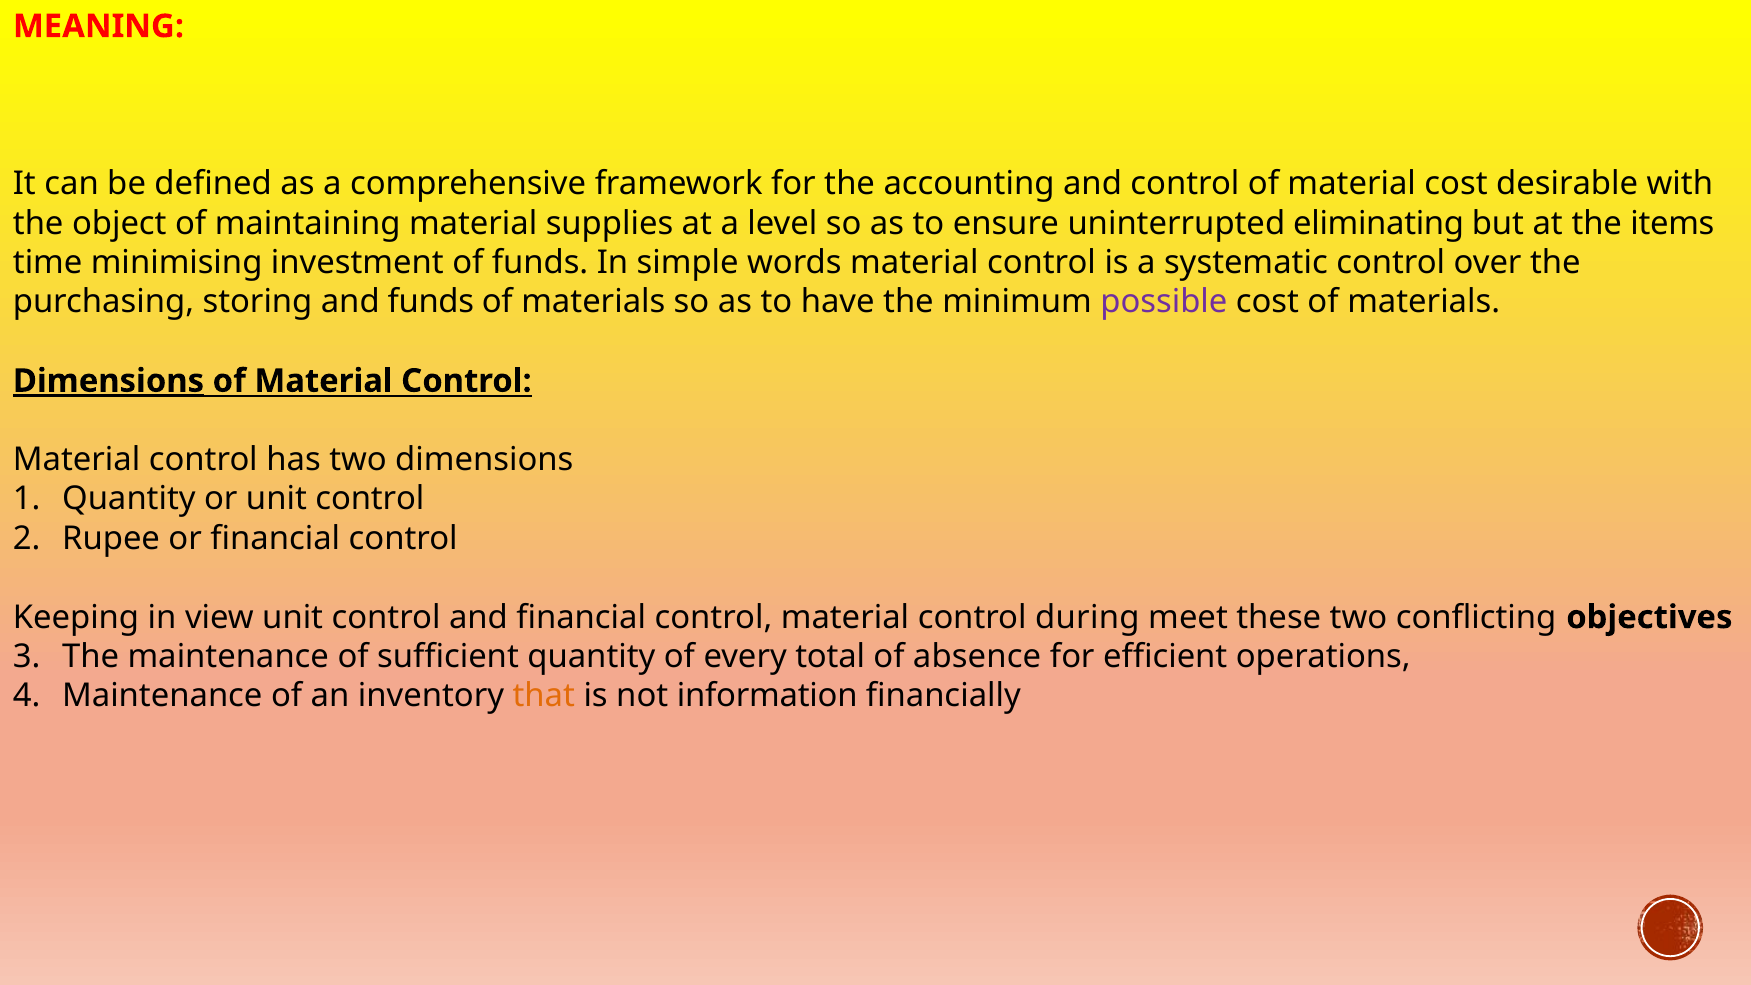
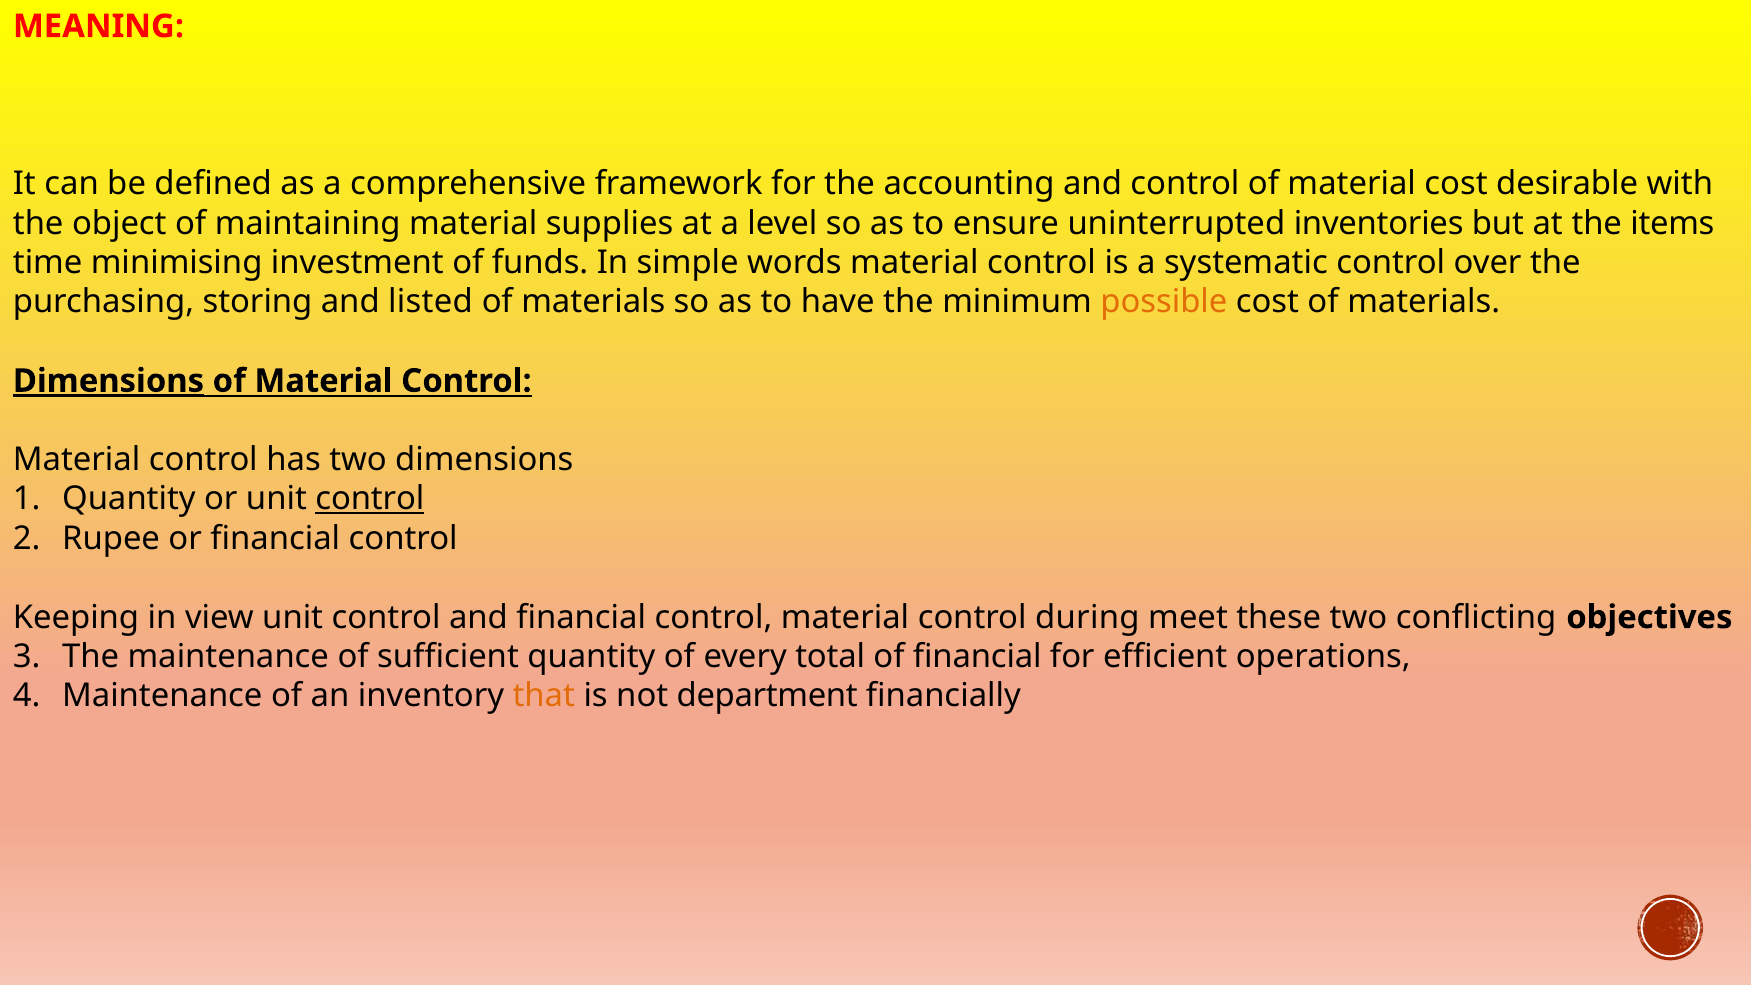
eliminating: eliminating -> inventories
and funds: funds -> listed
possible colour: purple -> orange
control at (370, 499) underline: none -> present
of absence: absence -> financial
information: information -> department
